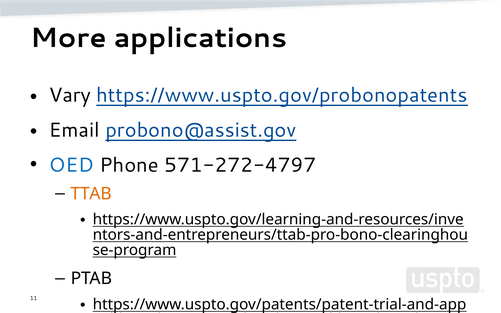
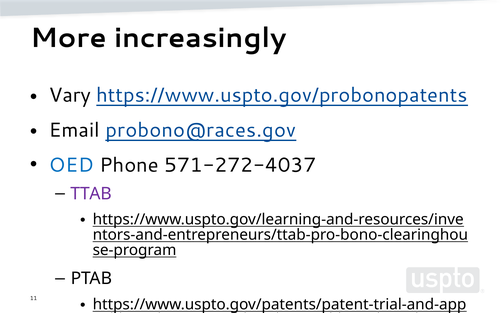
applications: applications -> increasingly
probono@assist.gov: probono@assist.gov -> probono@races.gov
571-272-4797: 571-272-4797 -> 571-272-4037
TTAB colour: orange -> purple
